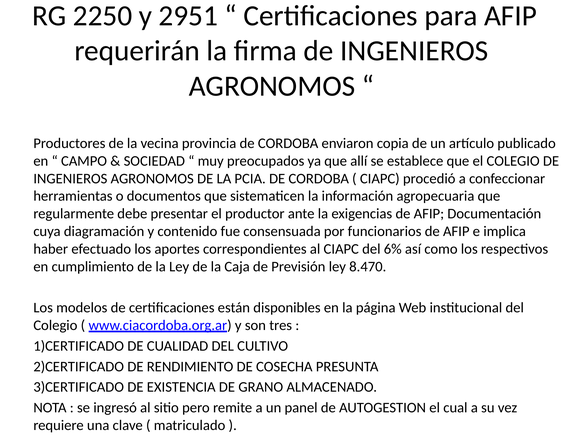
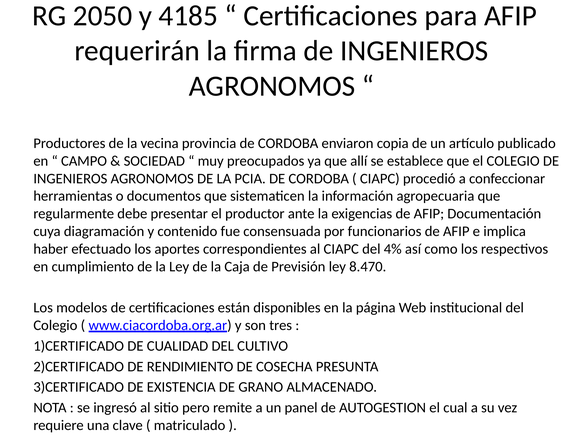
2250: 2250 -> 2050
2951: 2951 -> 4185
6%: 6% -> 4%
